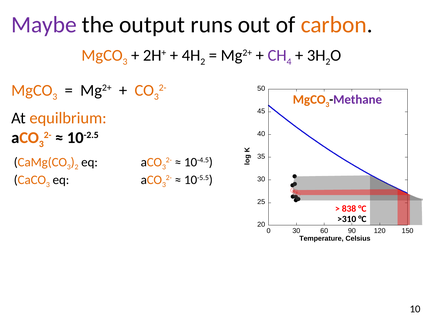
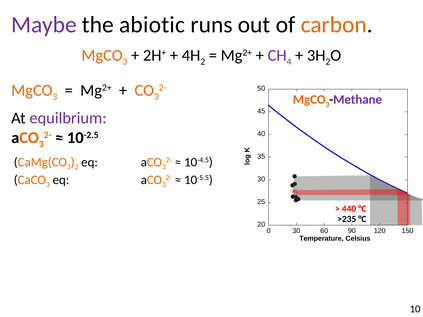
output: output -> abiotic
equilbrium colour: orange -> purple
838: 838 -> 440
>310: >310 -> >235
